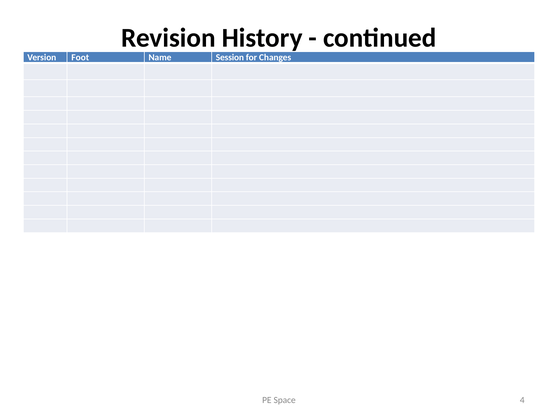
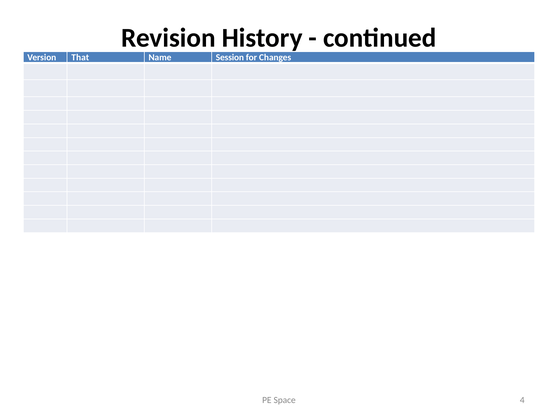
Foot: Foot -> That
